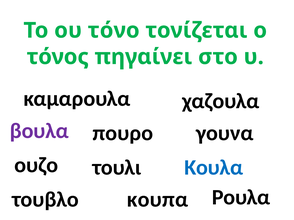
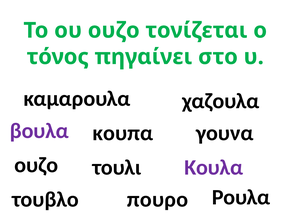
ου τόνο: τόνο -> ουζο
πουρο: πουρο -> κουπα
Κουλα colour: blue -> purple
κουπα: κουπα -> πουρο
